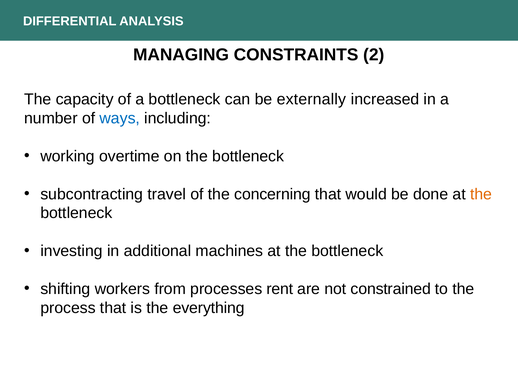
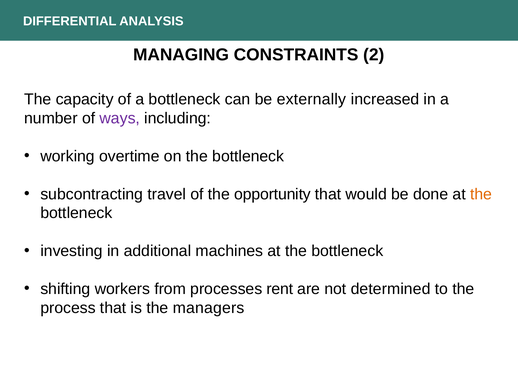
ways colour: blue -> purple
concerning: concerning -> opportunity
constrained: constrained -> determined
everything: everything -> managers
